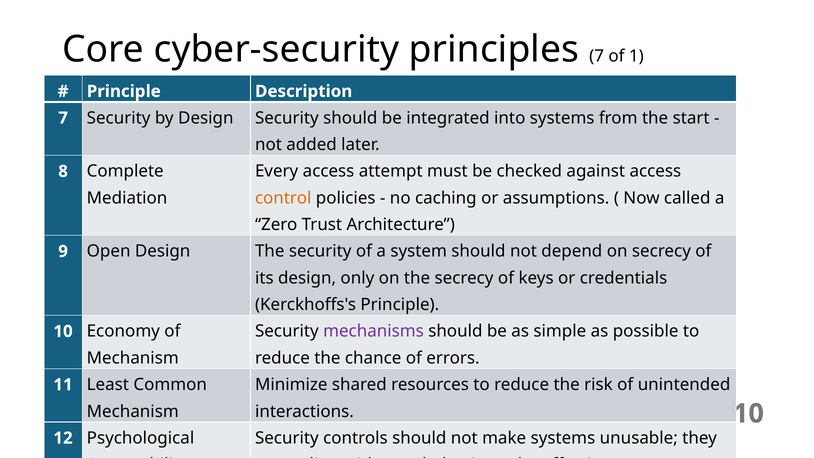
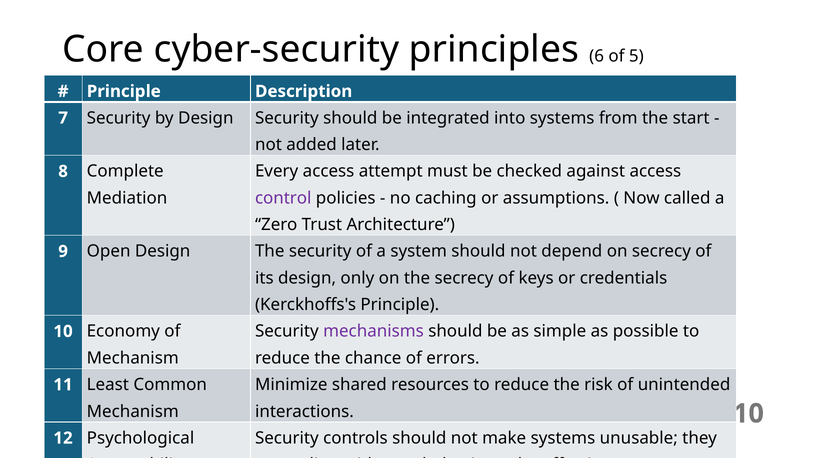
principles 7: 7 -> 6
1: 1 -> 5
control colour: orange -> purple
